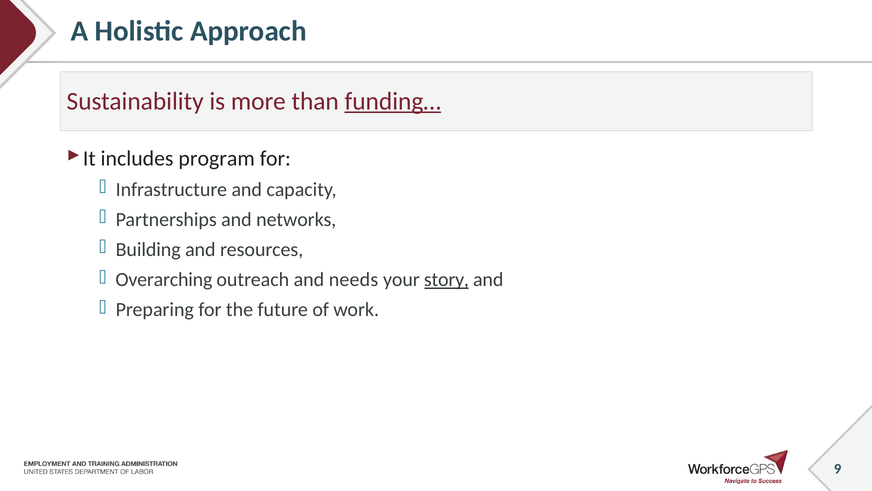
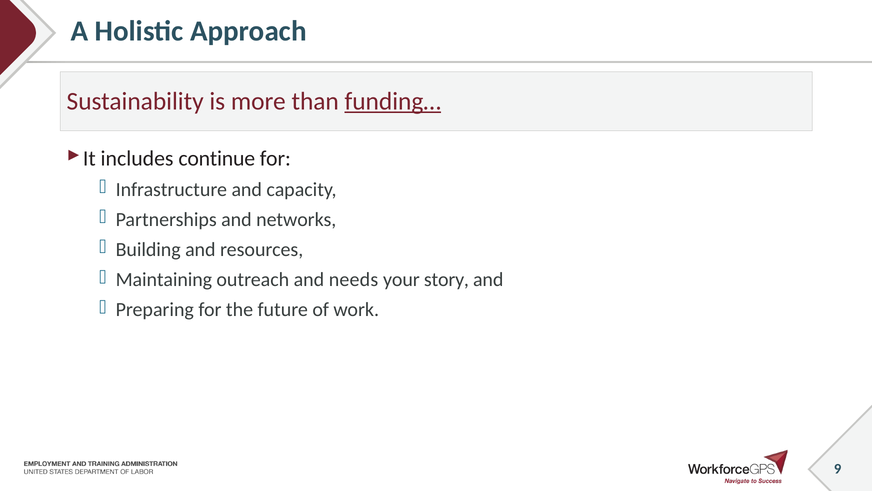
program: program -> continue
Overarching: Overarching -> Maintaining
story underline: present -> none
